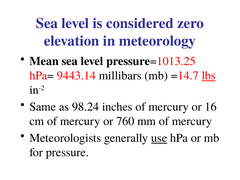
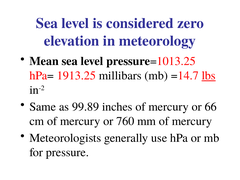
9443.14: 9443.14 -> 1913.25
98.24: 98.24 -> 99.89
16: 16 -> 66
use underline: present -> none
